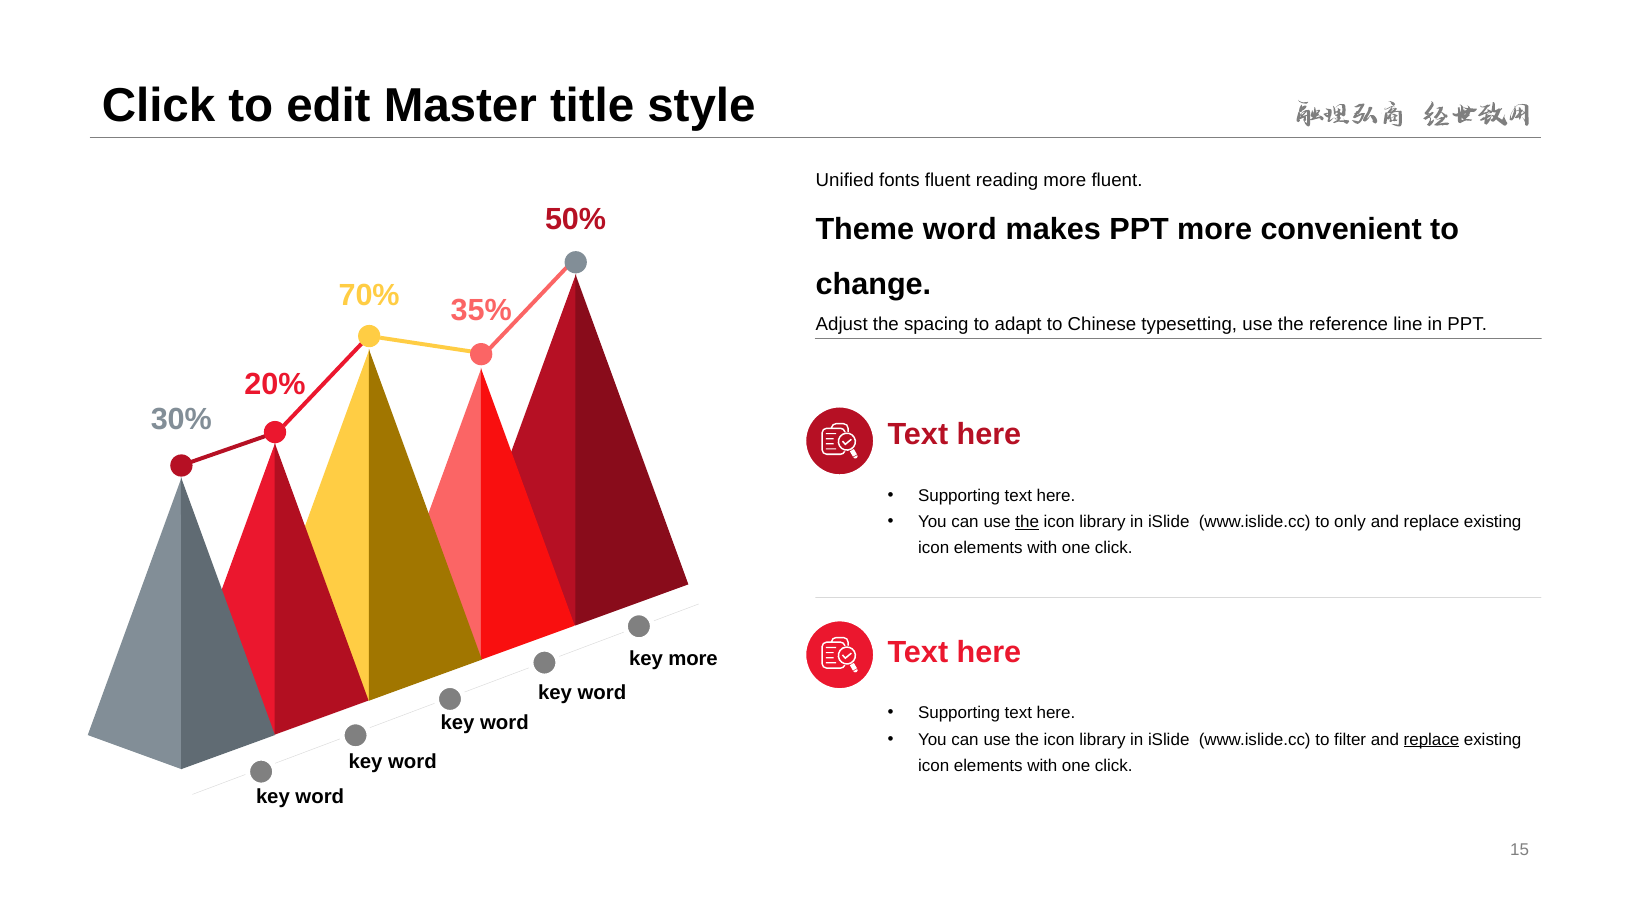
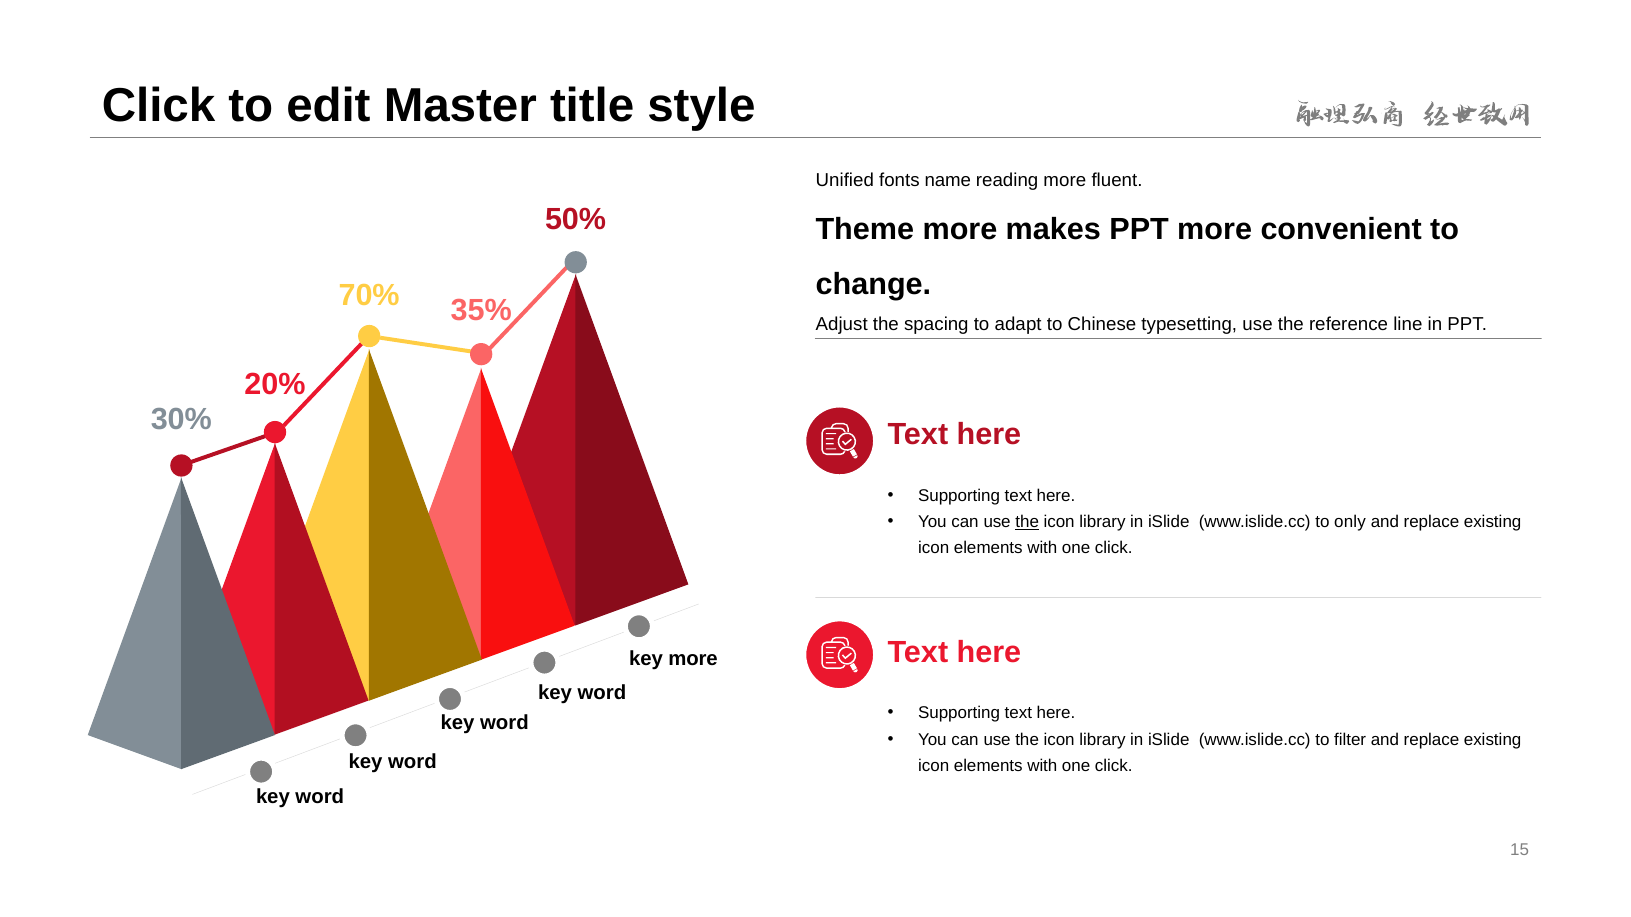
fonts fluent: fluent -> name
Theme word: word -> more
replace at (1432, 740) underline: present -> none
